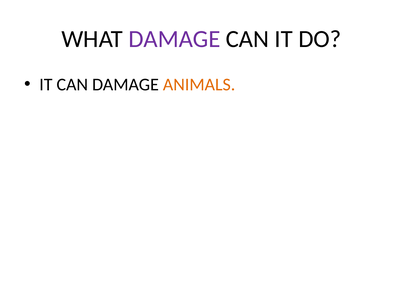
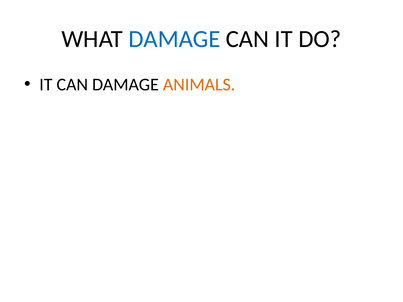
DAMAGE at (174, 39) colour: purple -> blue
